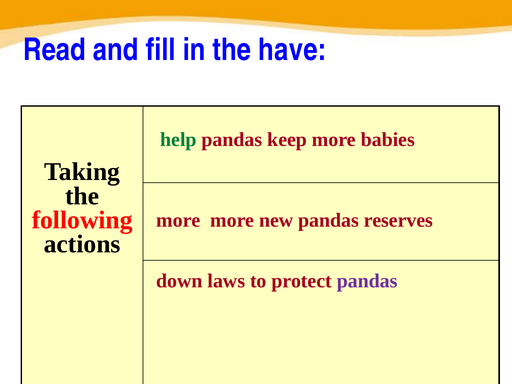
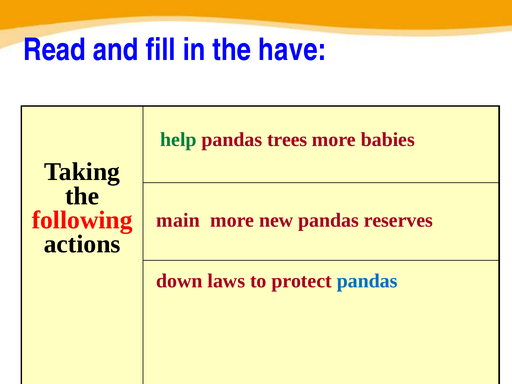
keep: keep -> trees
more at (178, 220): more -> main
pandas at (367, 281) colour: purple -> blue
